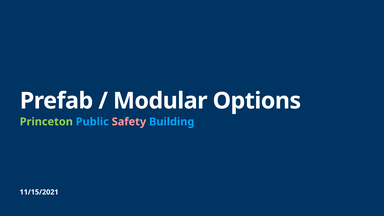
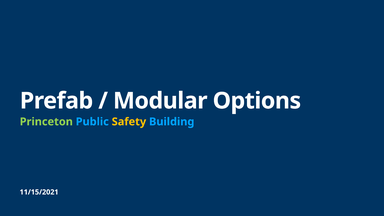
Safety colour: pink -> yellow
